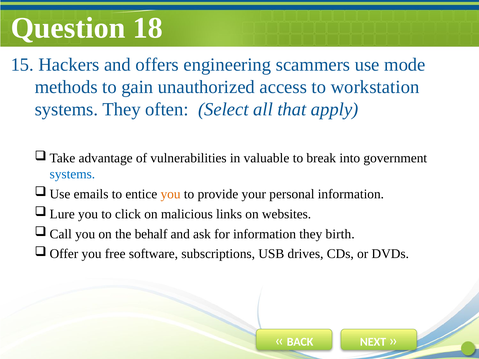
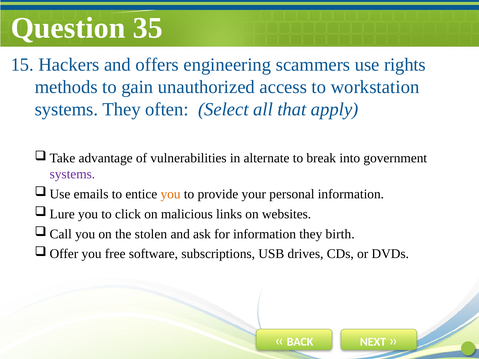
18: 18 -> 35
mode: mode -> rights
valuable: valuable -> alternate
systems at (72, 174) colour: blue -> purple
behalf: behalf -> stolen
